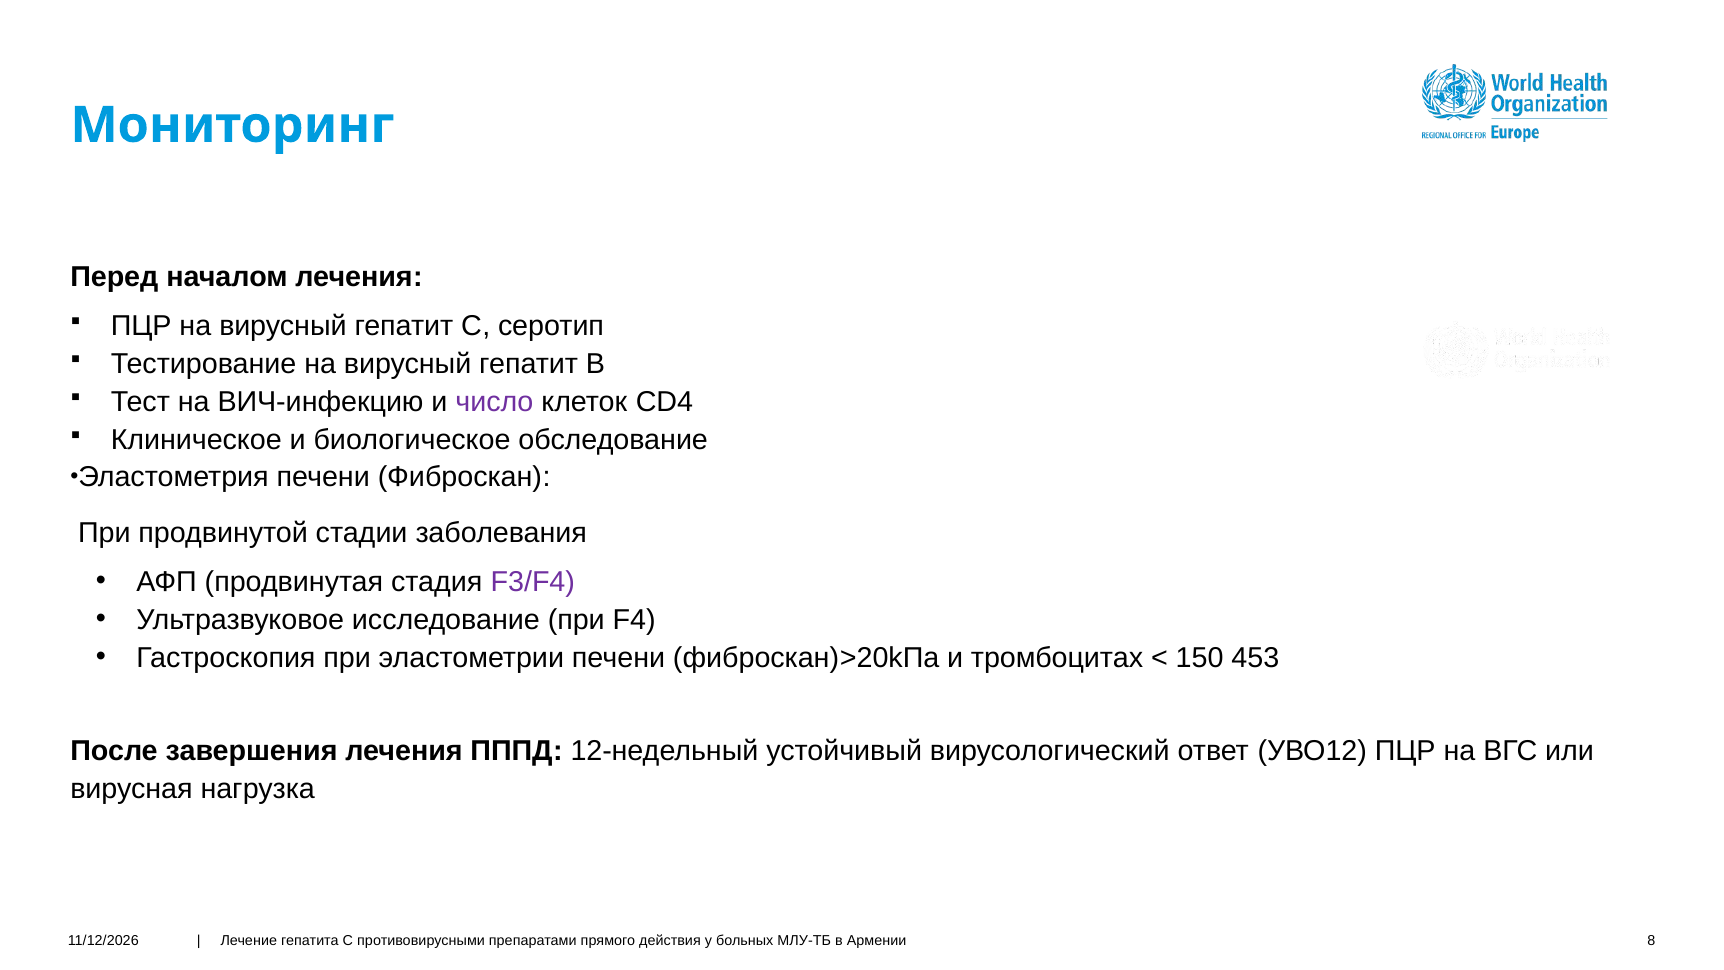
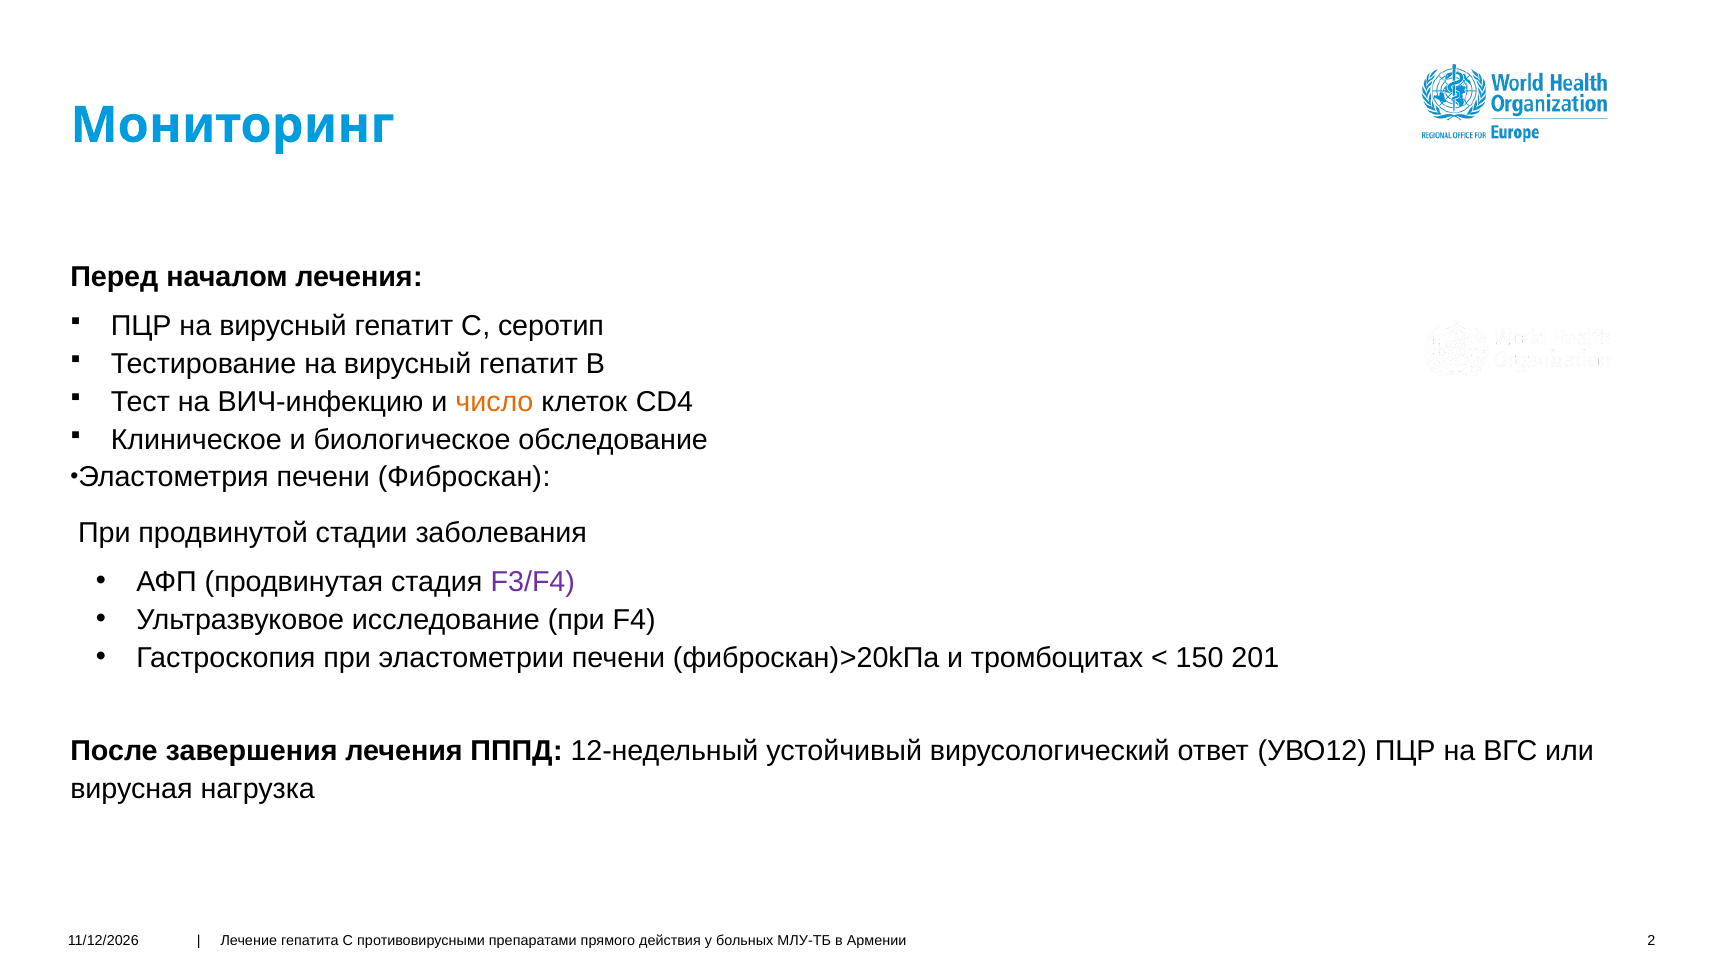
число colour: purple -> orange
453: 453 -> 201
8: 8 -> 2
